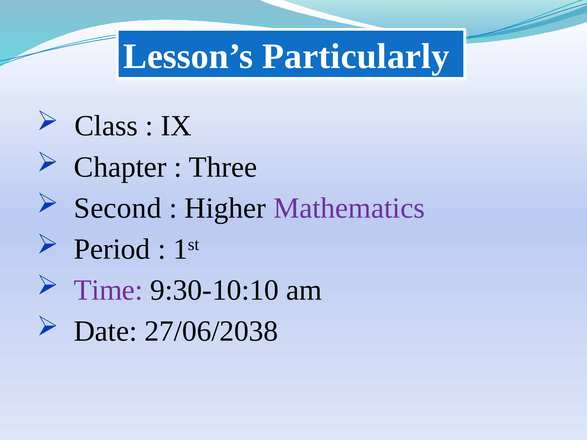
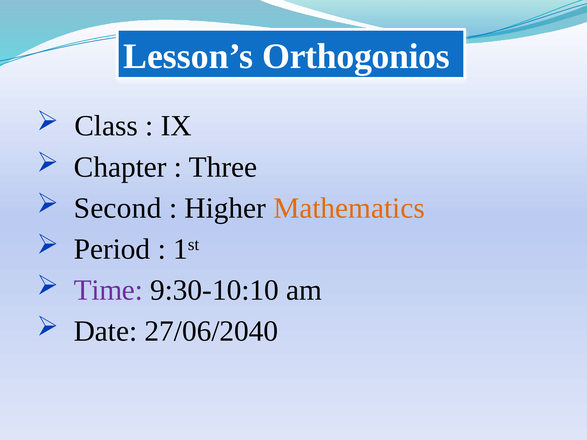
Particularly: Particularly -> Orthogonios
Mathematics colour: purple -> orange
27/06/2038: 27/06/2038 -> 27/06/2040
